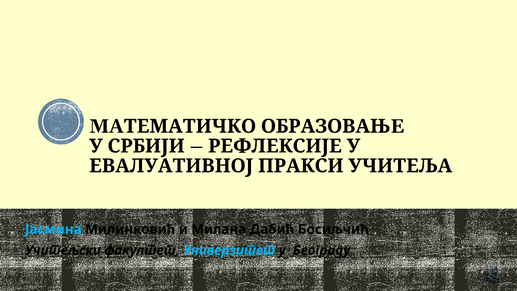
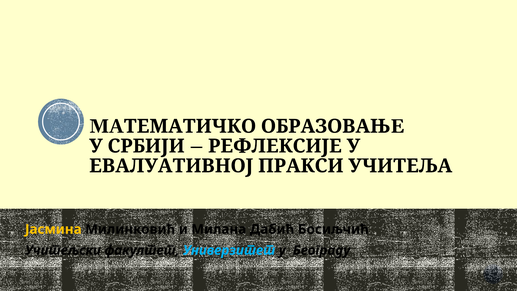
Јасмина colour: light blue -> yellow
